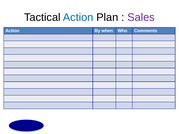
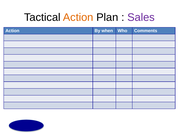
Action at (78, 17) colour: blue -> orange
